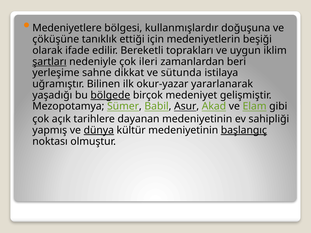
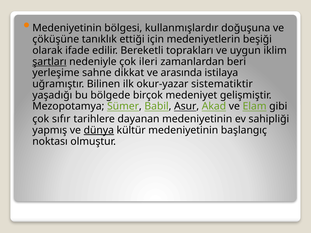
Medeniyetlere at (67, 28): Medeniyetlere -> Medeniyetinin
sütunda: sütunda -> arasında
yararlanarak: yararlanarak -> sistematiktir
bölgede underline: present -> none
açık: açık -> sıfır
başlangıç underline: present -> none
